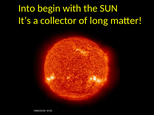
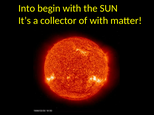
of long: long -> with
